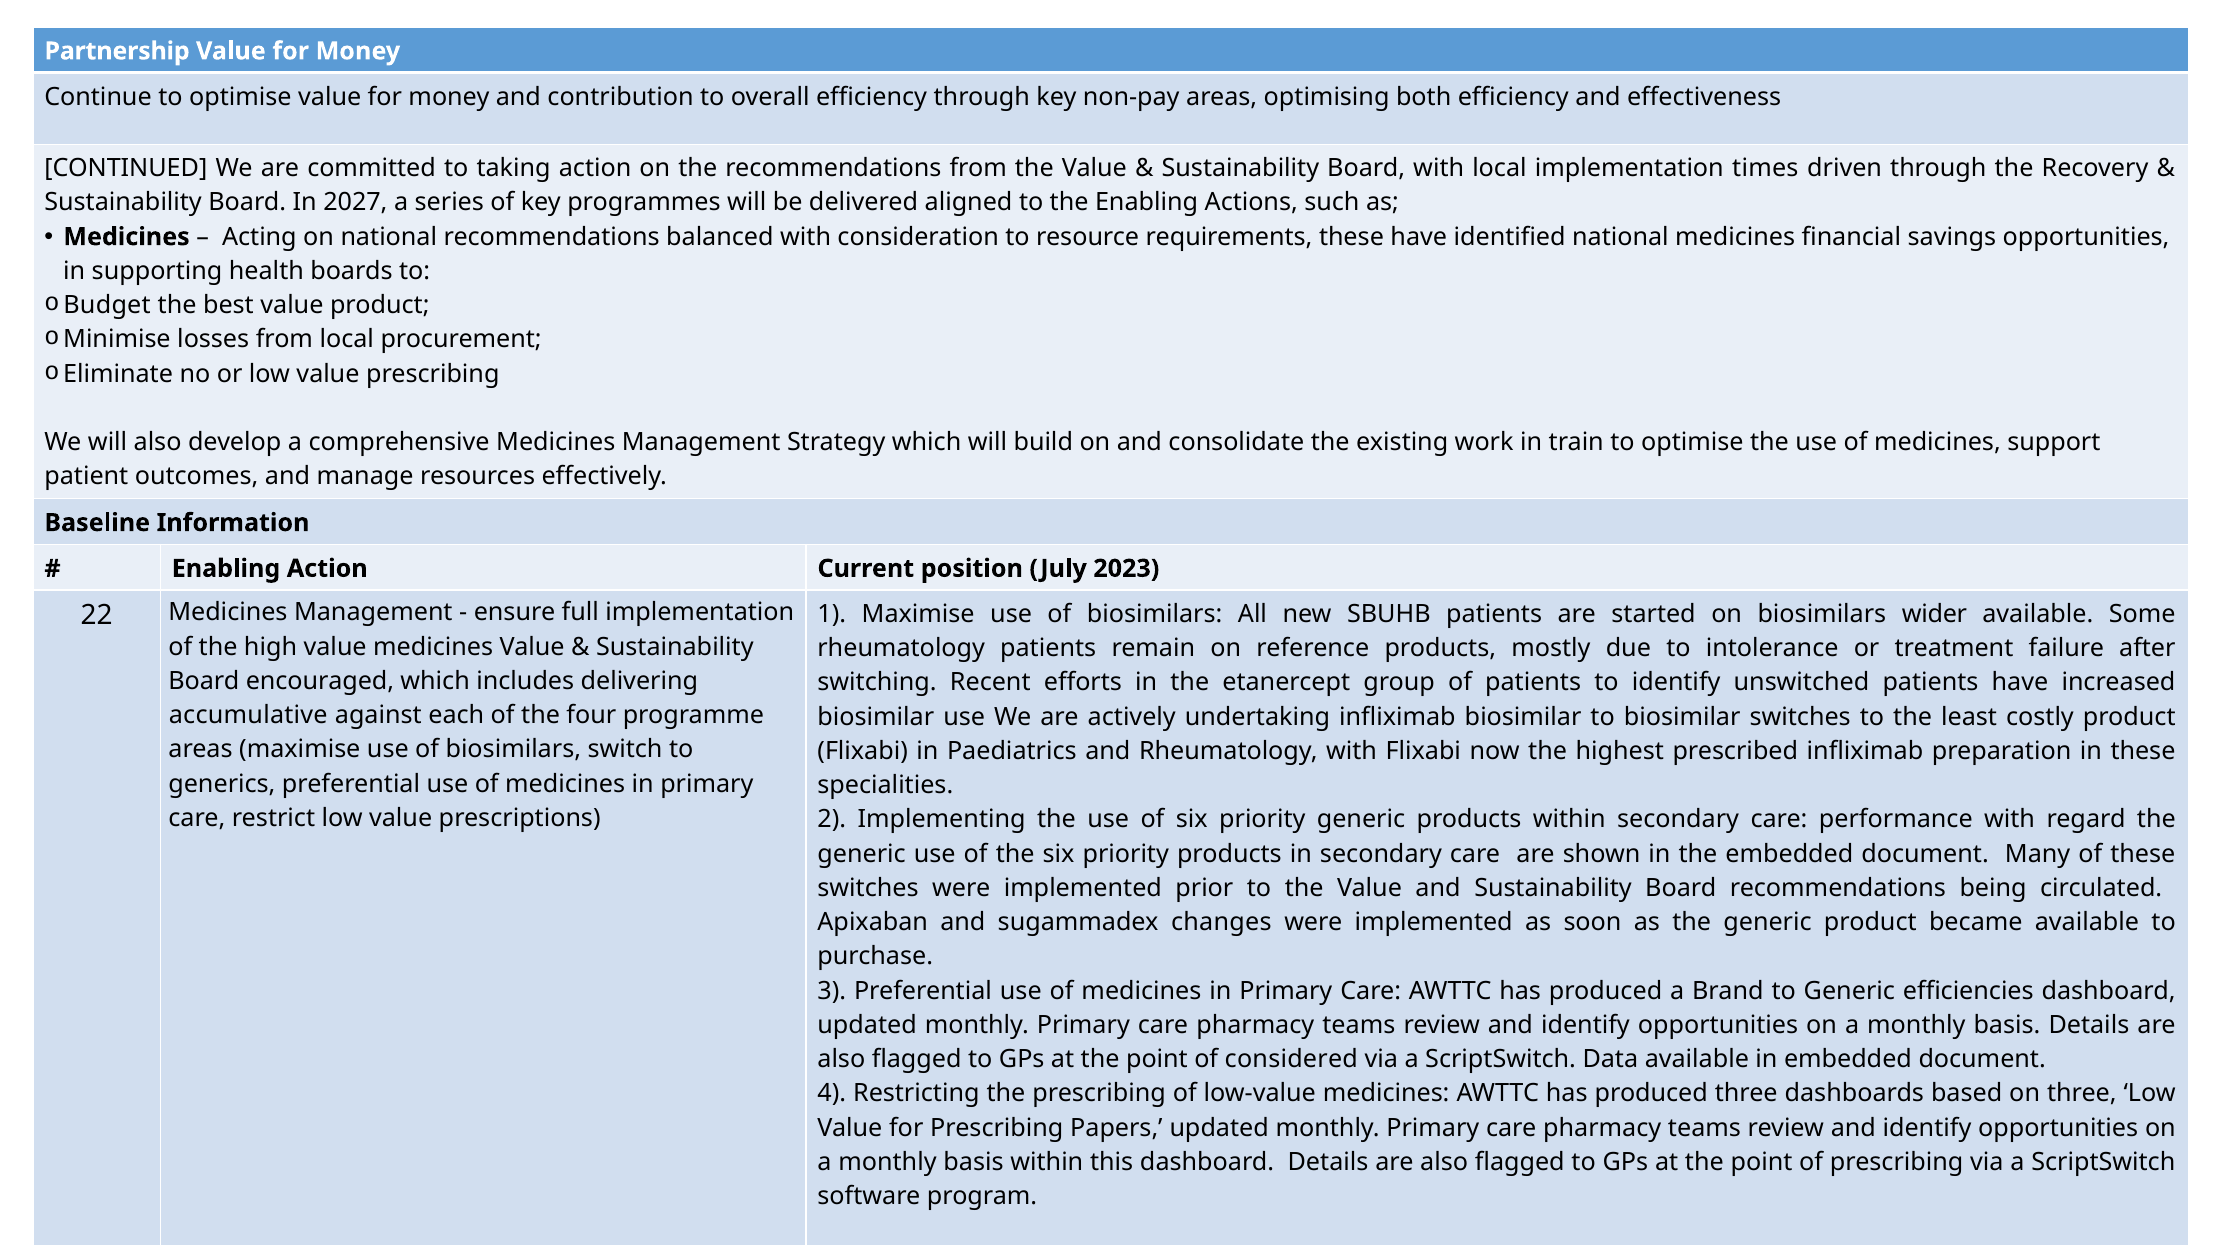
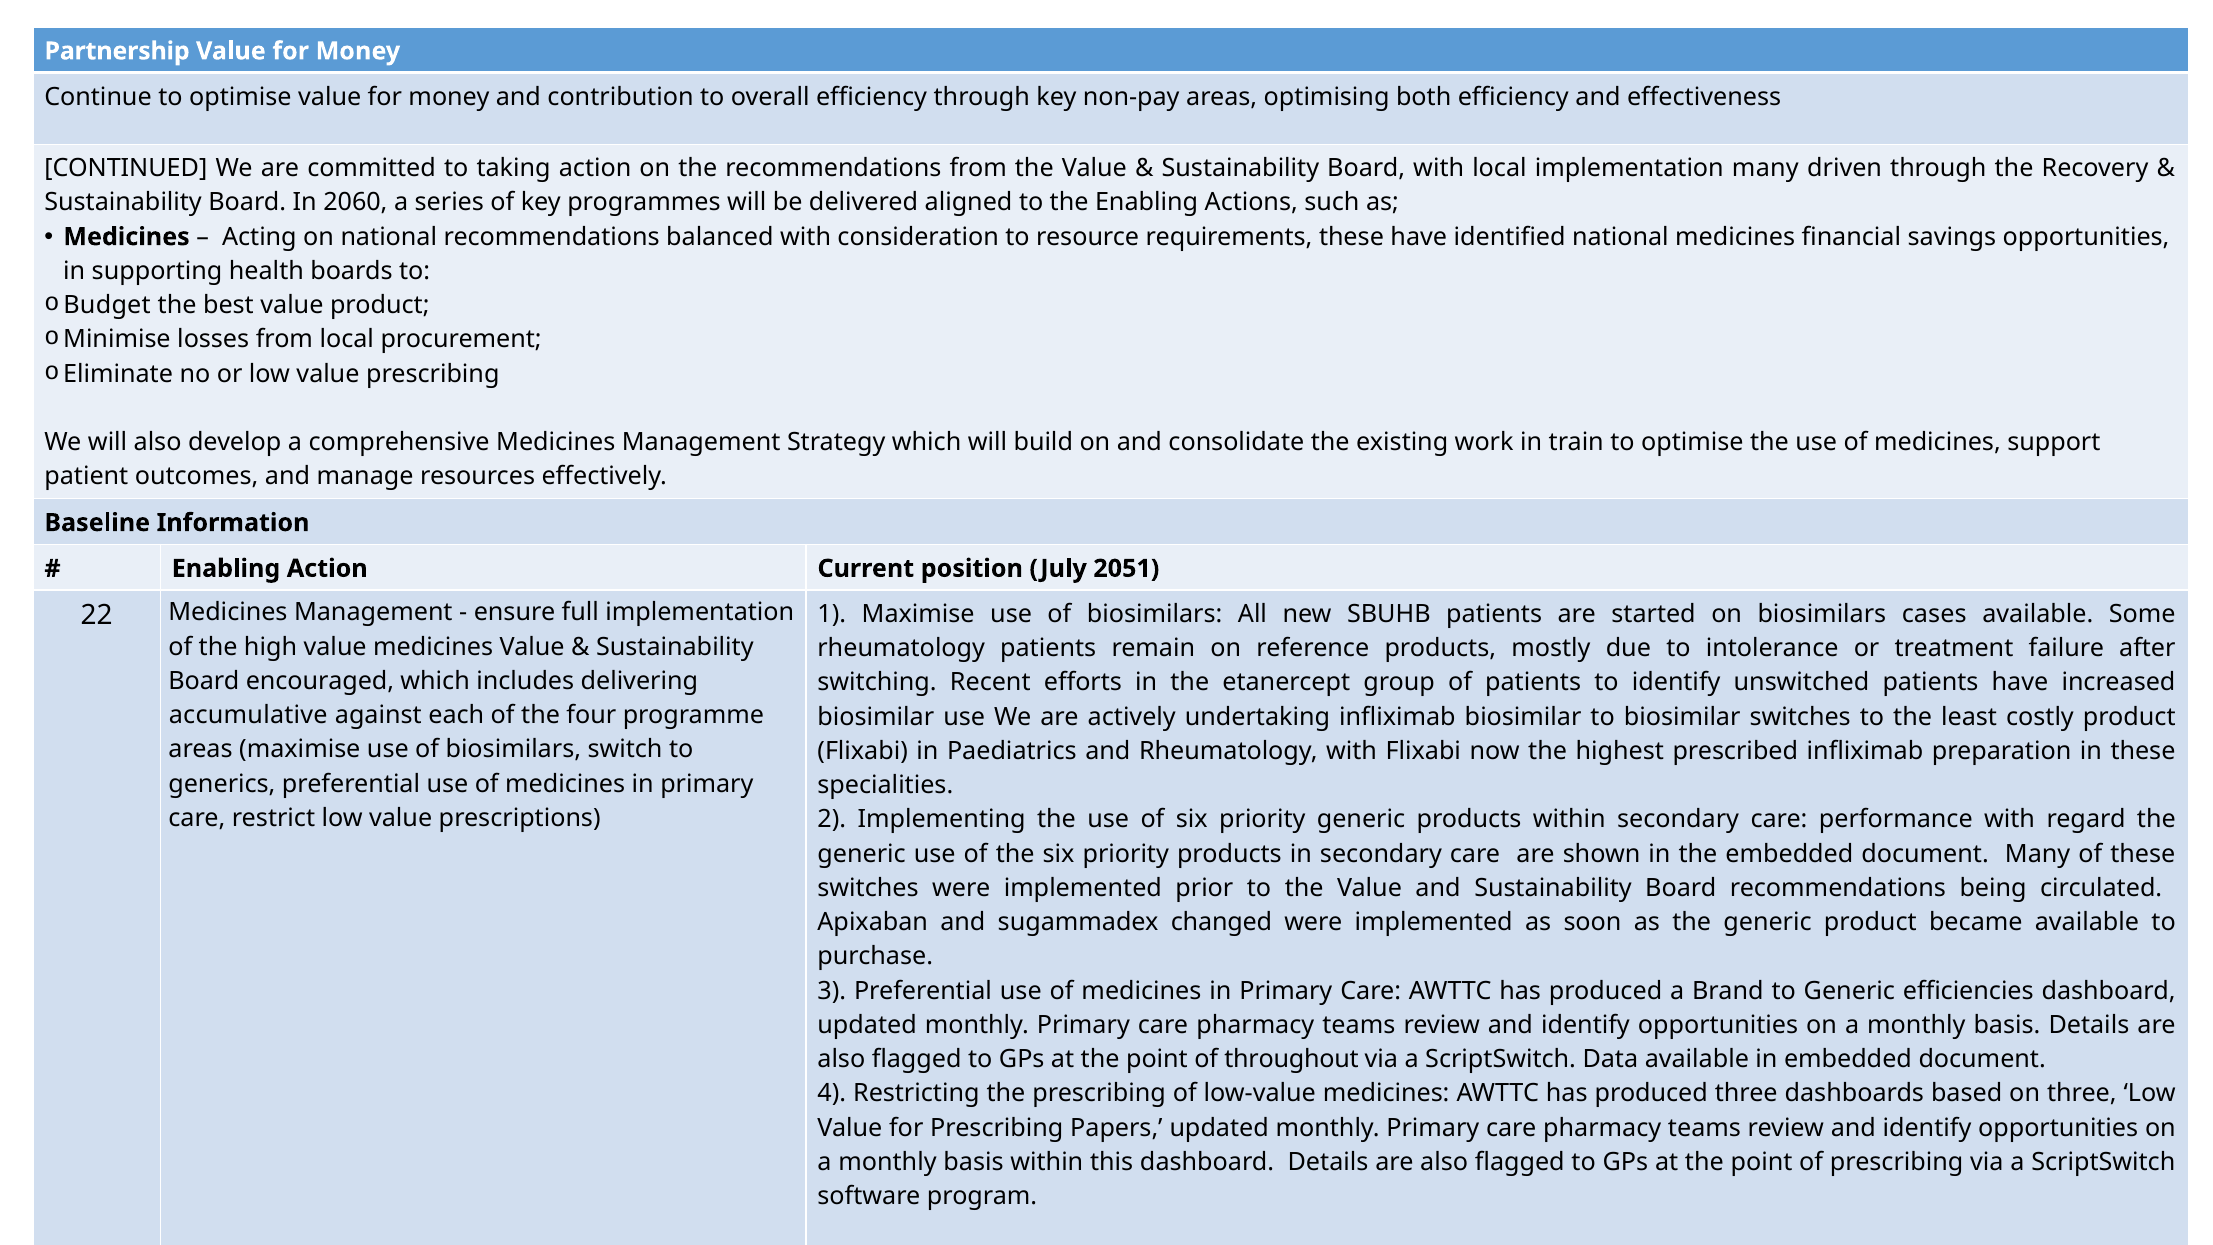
implementation times: times -> many
2027: 2027 -> 2060
2023: 2023 -> 2051
wider: wider -> cases
changes: changes -> changed
considered: considered -> throughout
